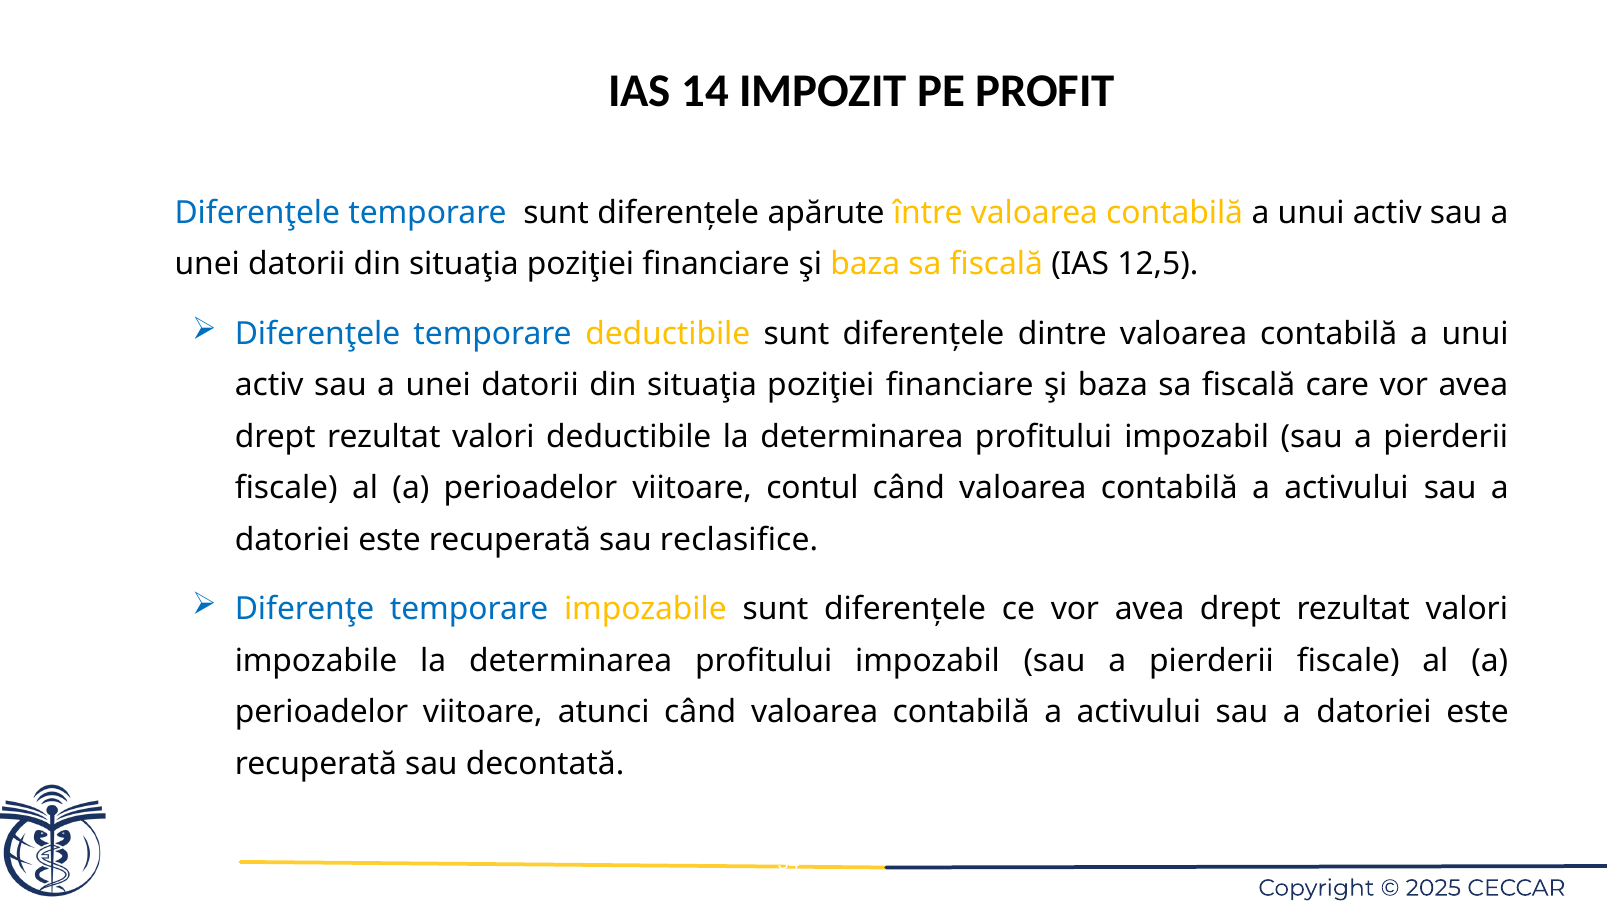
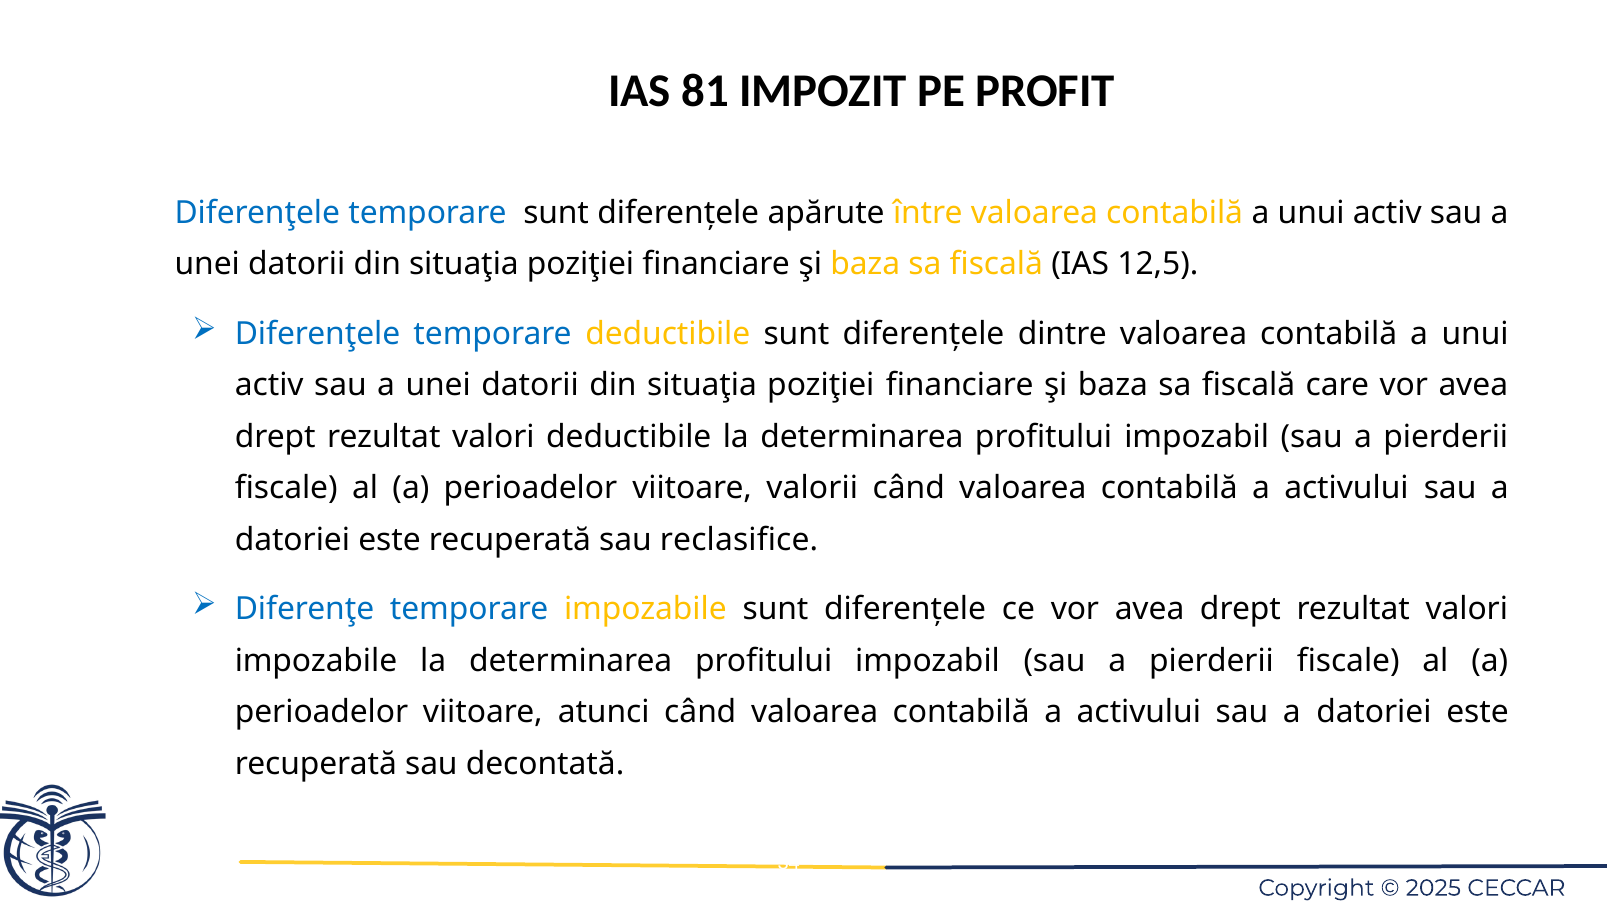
14: 14 -> 81
contul: contul -> valorii
